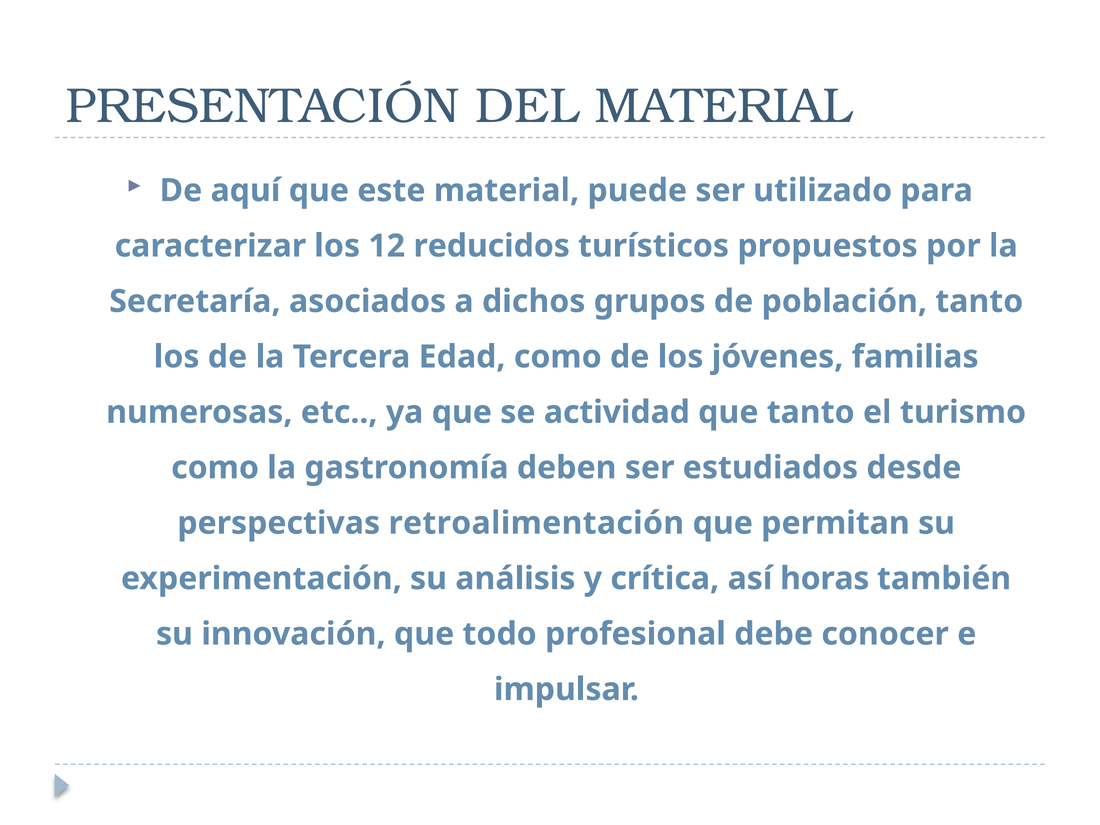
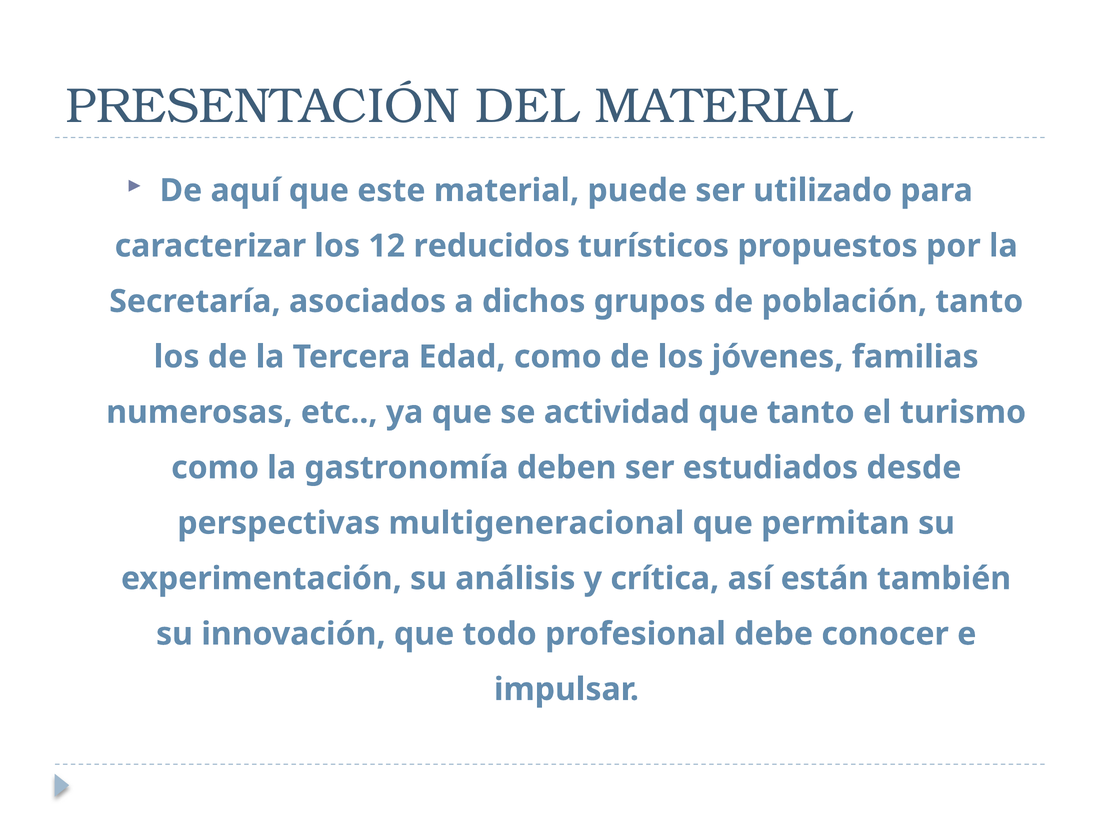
retroalimentación: retroalimentación -> multigeneracional
horas: horas -> están
